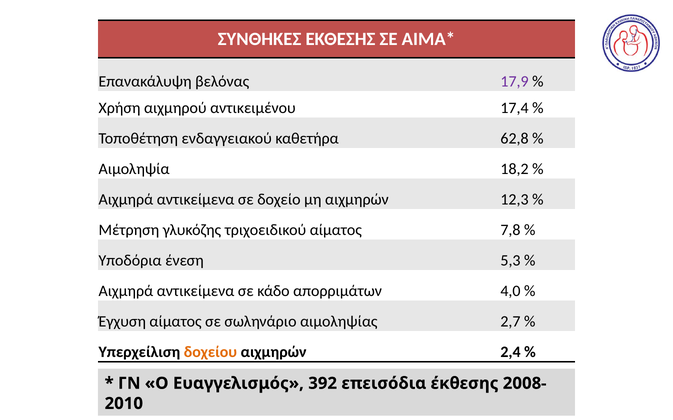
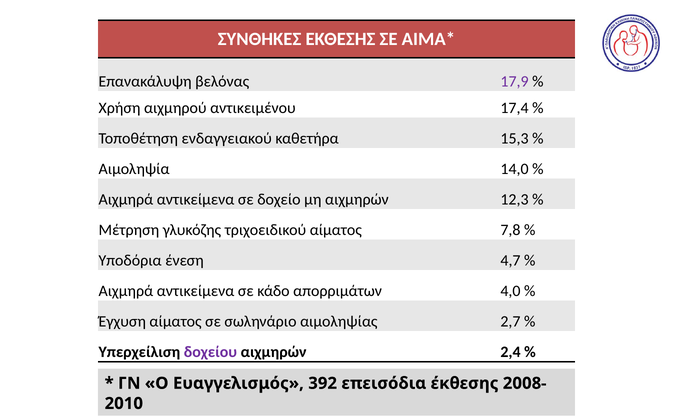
62,8: 62,8 -> 15,3
18,2: 18,2 -> 14,0
5,3: 5,3 -> 4,7
δοχείου colour: orange -> purple
